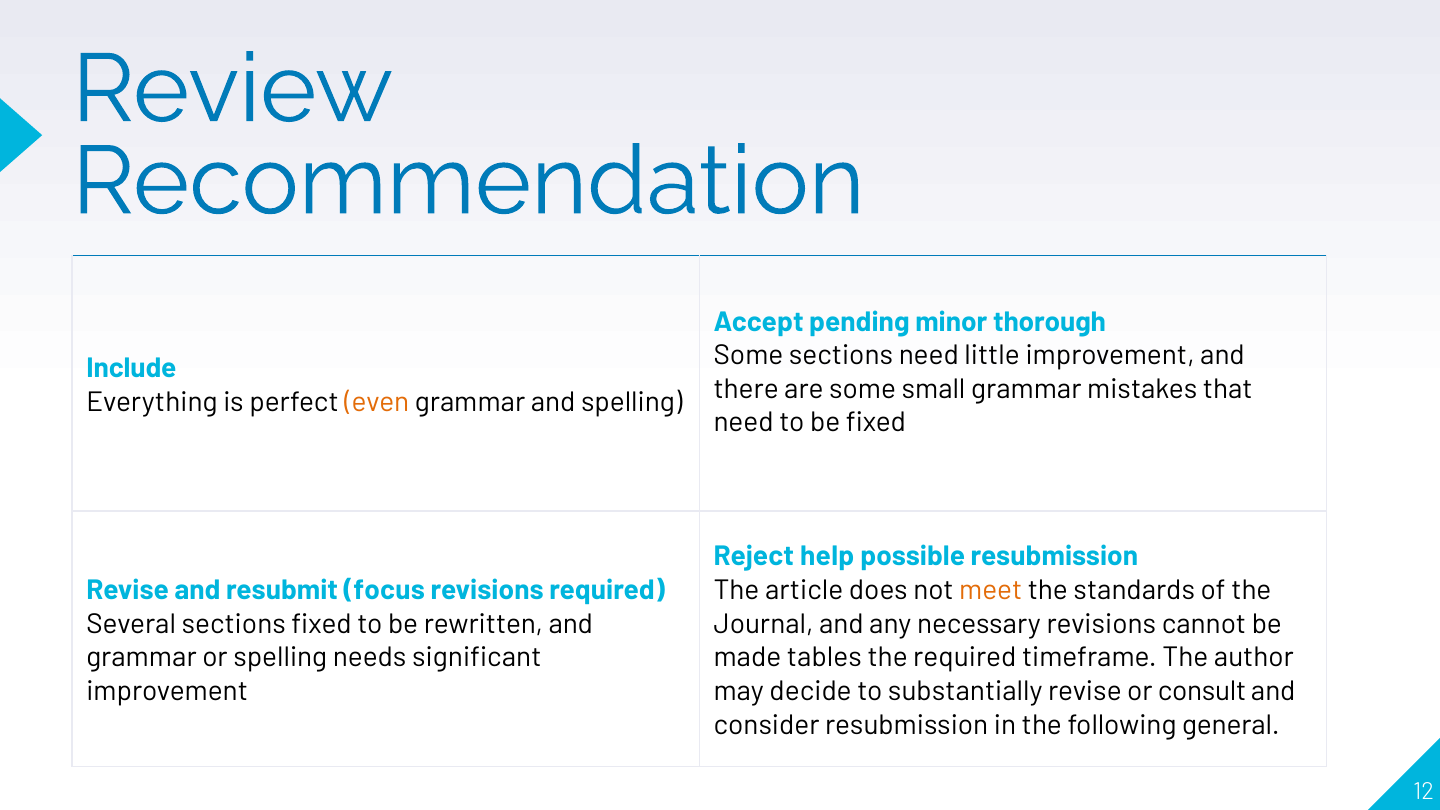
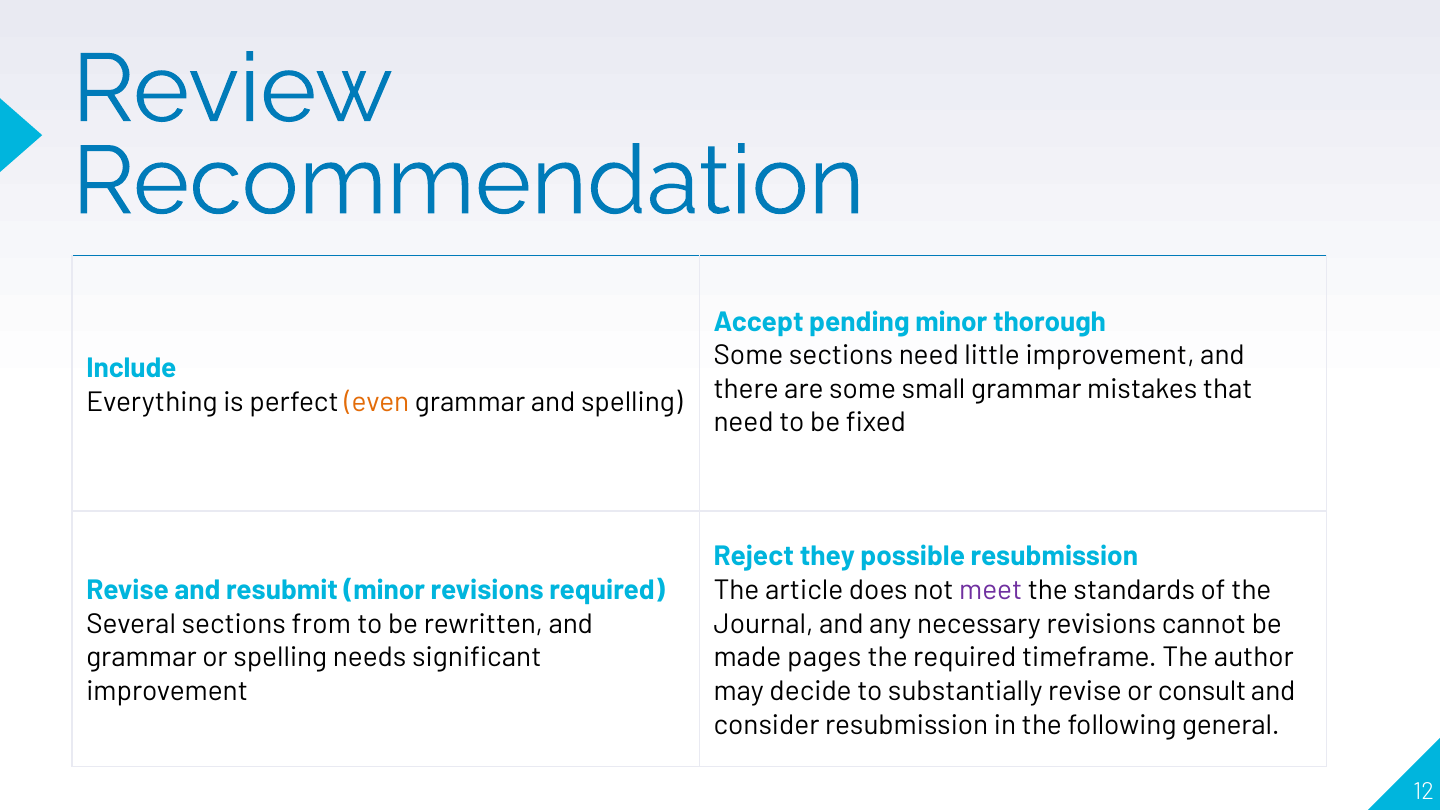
help: help -> they
resubmit focus: focus -> minor
meet colour: orange -> purple
sections fixed: fixed -> from
tables: tables -> pages
